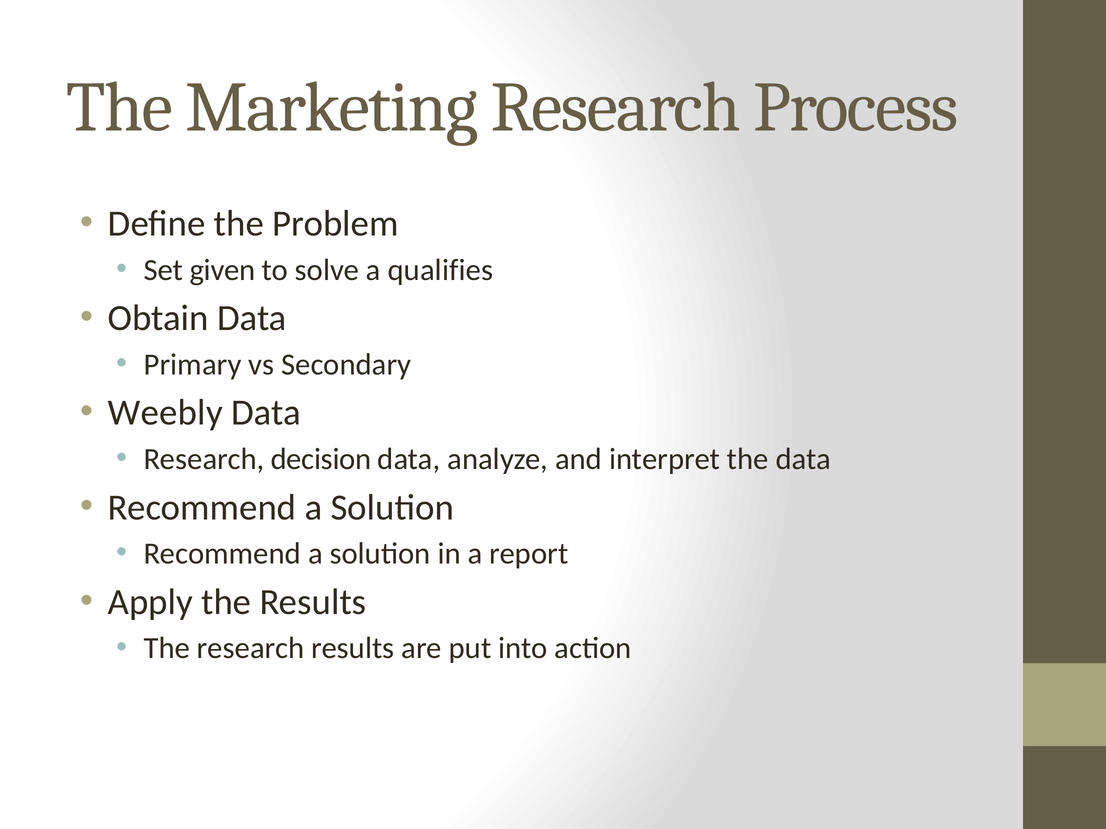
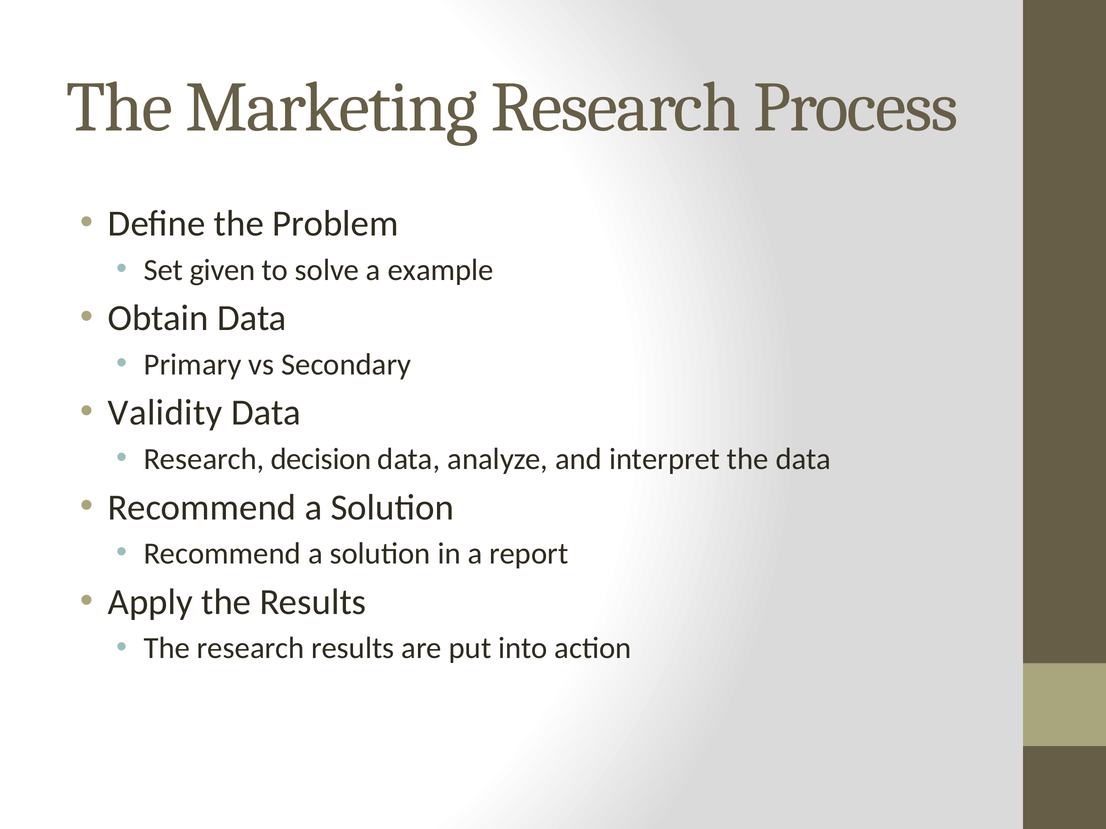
qualifies: qualifies -> example
Weebly: Weebly -> Validity
